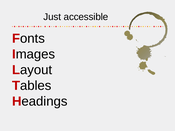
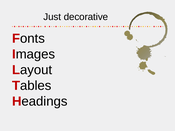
accessible: accessible -> decorative
